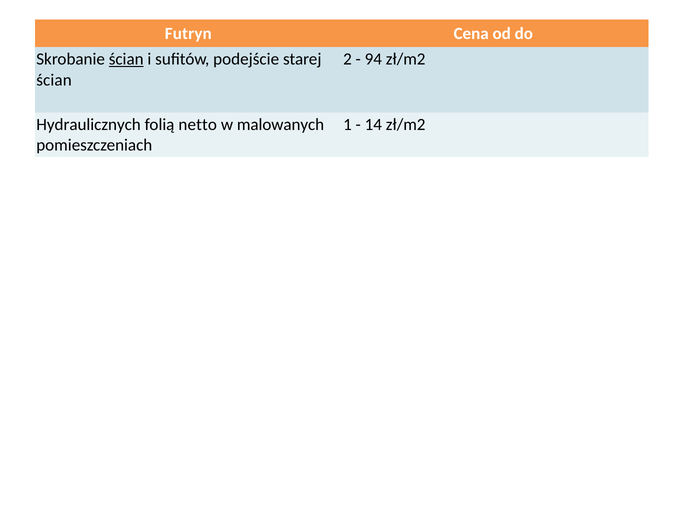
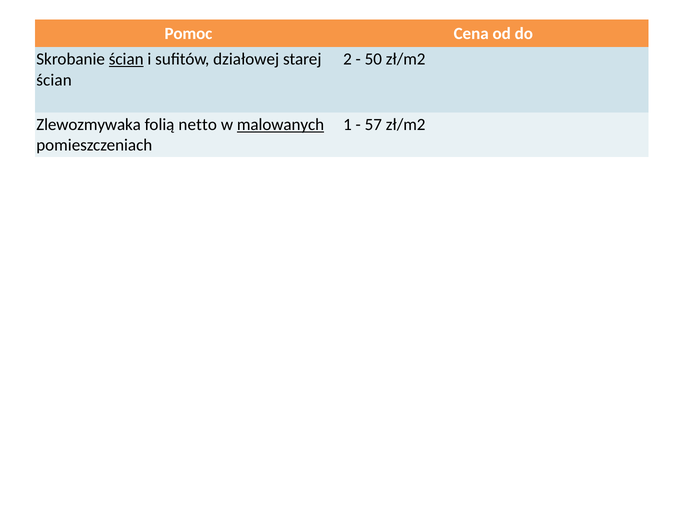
Futryn: Futryn -> Pomoc
podejście: podejście -> działowej
94: 94 -> 50
Hydraulicznych: Hydraulicznych -> Zlewozmywaka
malowanych underline: none -> present
14: 14 -> 57
